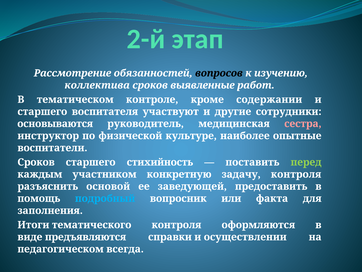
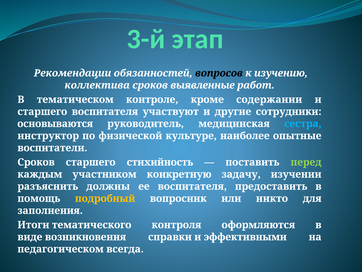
2-й: 2-й -> 3-й
Рассмотрение: Рассмотрение -> Рекомендации
сестра colour: pink -> light blue
задачу контроля: контроля -> изучении
основой: основой -> должны
ее заведующей: заведующей -> воспитателя
подробный colour: light blue -> yellow
факта: факта -> никто
предъявляются: предъявляются -> возникновения
осуществлении: осуществлении -> эффективными
